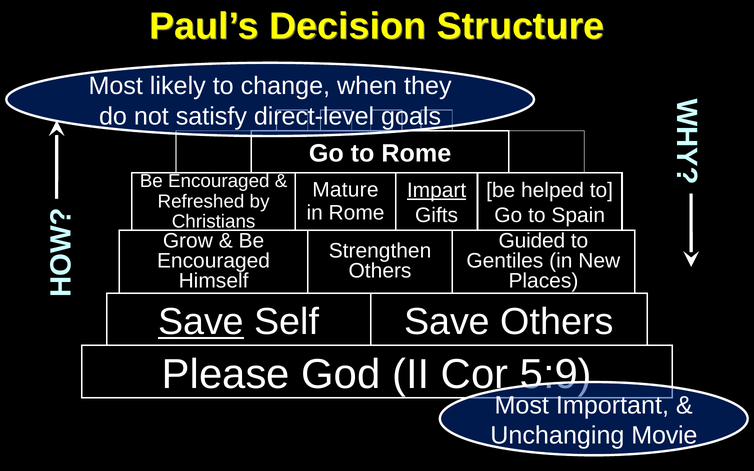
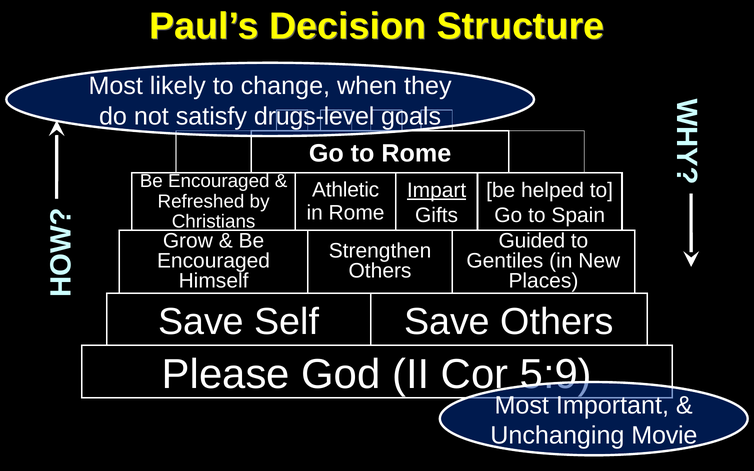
direct-level: direct-level -> drugs-level
Mature: Mature -> Athletic
Save at (201, 322) underline: present -> none
